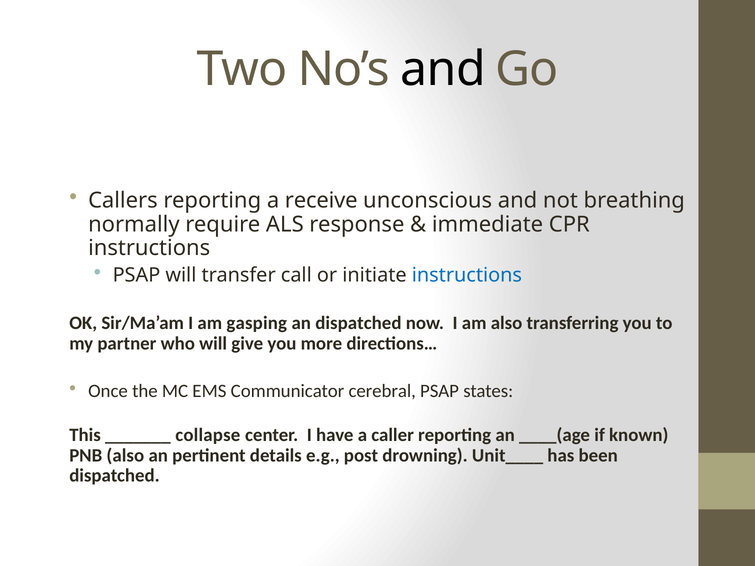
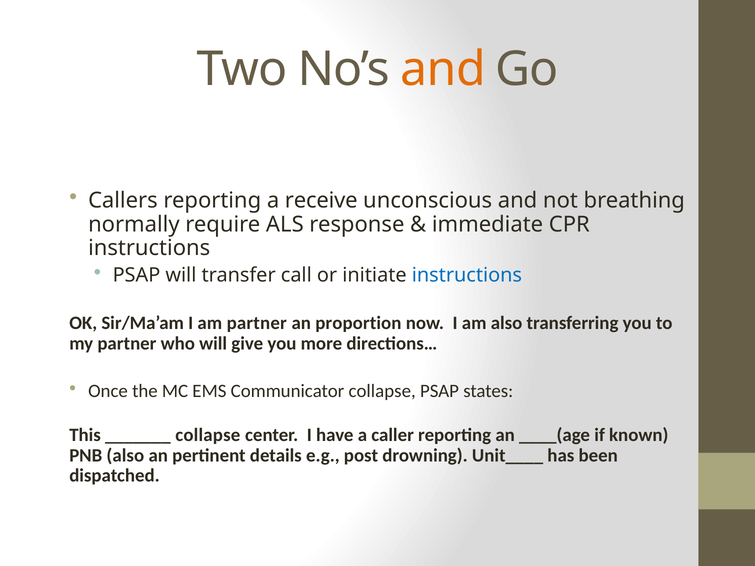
and at (443, 69) colour: black -> orange
am gasping: gasping -> partner
an dispatched: dispatched -> proportion
Communicator cerebral: cerebral -> collapse
